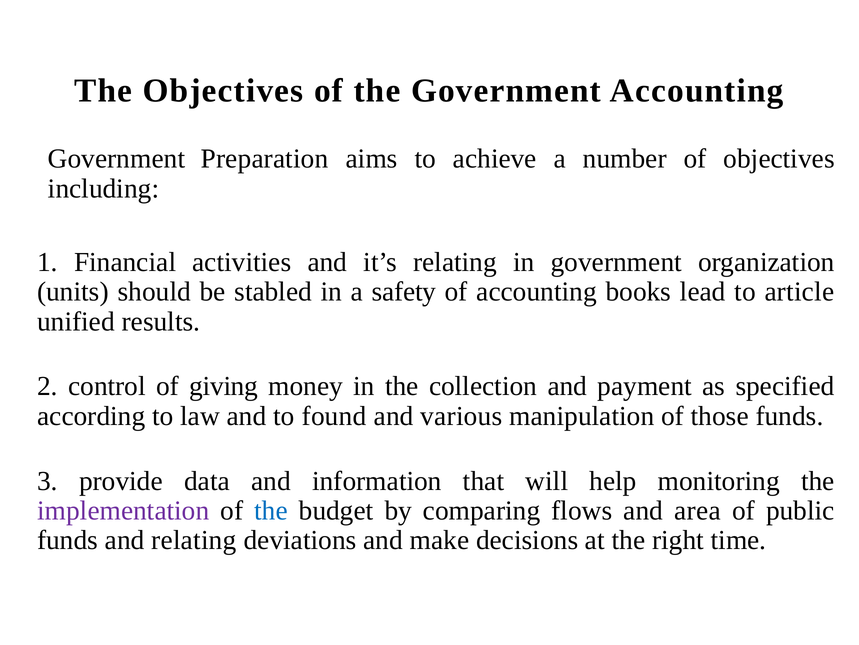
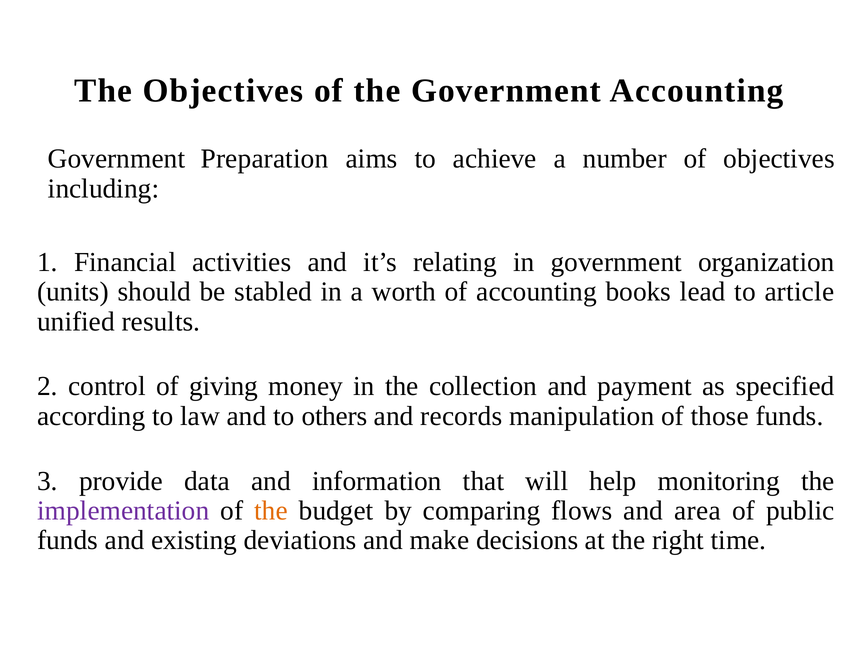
safety: safety -> worth
found: found -> others
various: various -> records
the at (271, 510) colour: blue -> orange
and relating: relating -> existing
